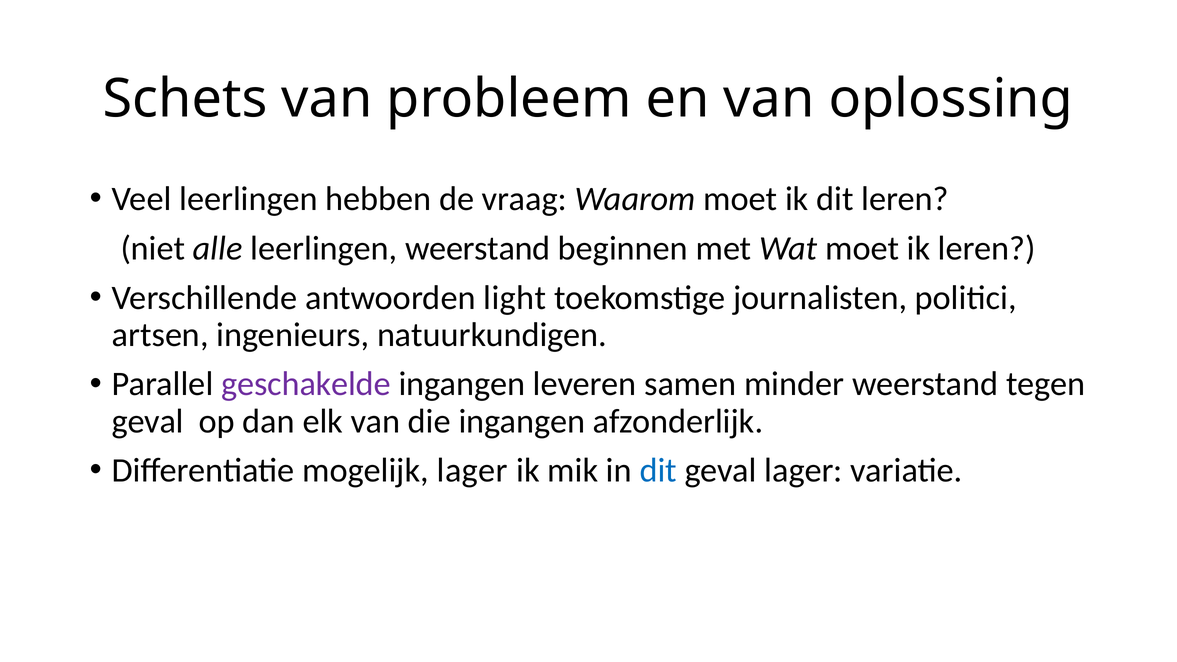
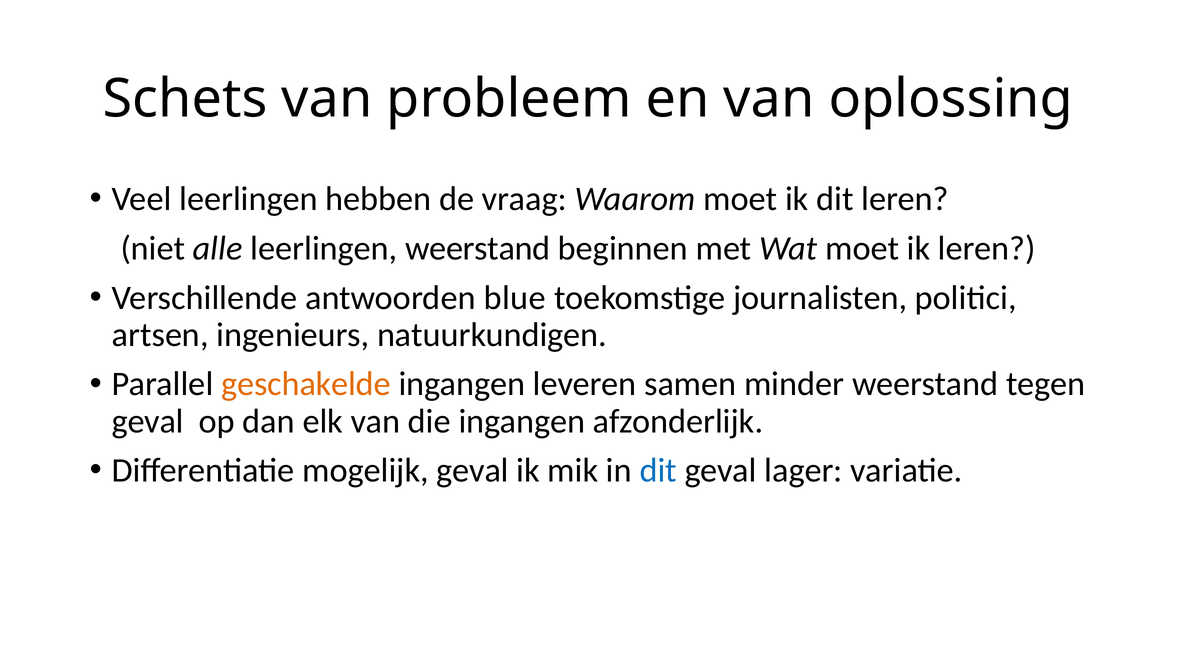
light: light -> blue
geschakelde colour: purple -> orange
mogelijk lager: lager -> geval
